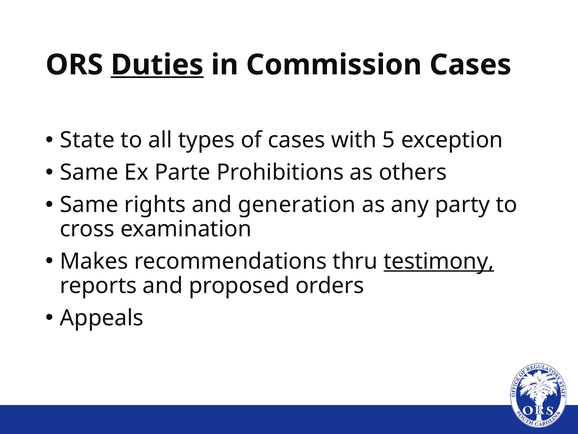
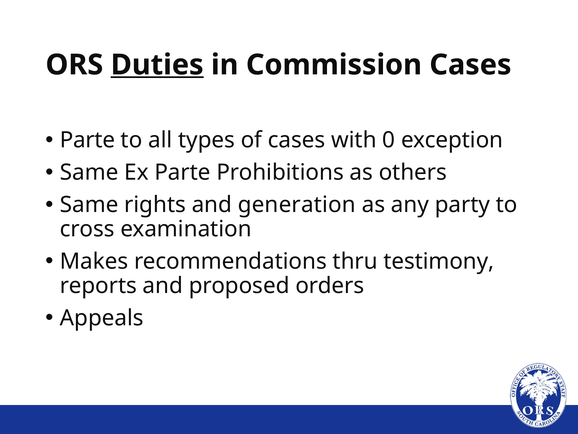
State at (87, 140): State -> Parte
5: 5 -> 0
testimony underline: present -> none
